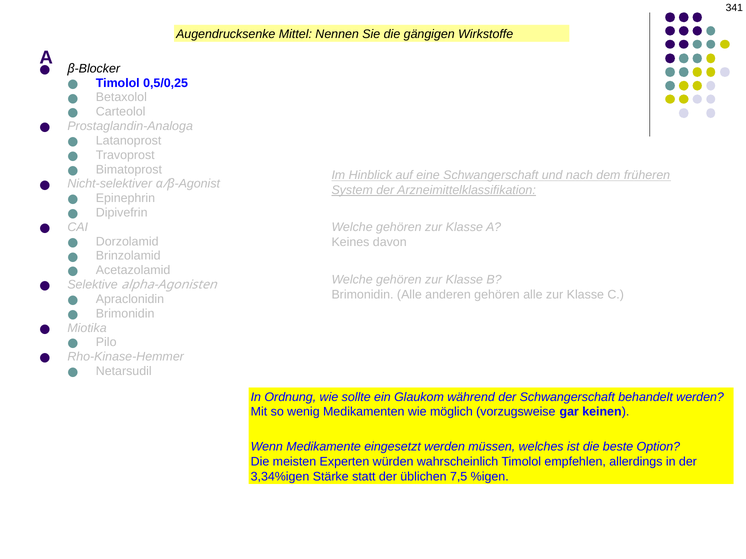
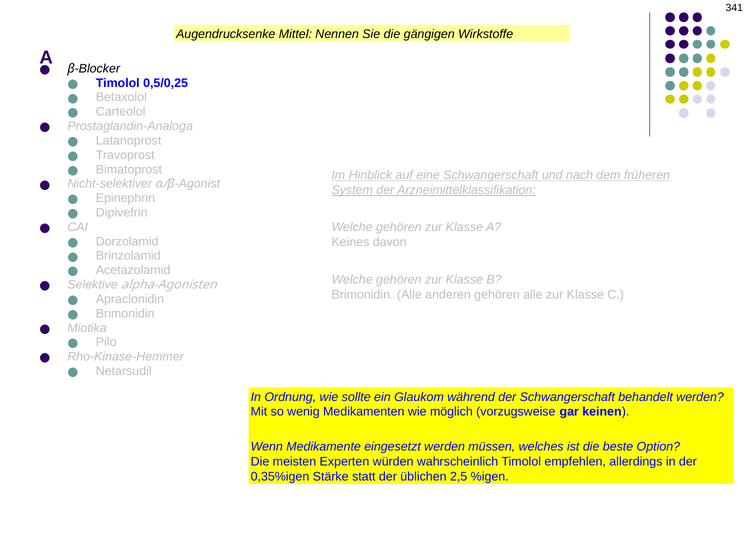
3,34%igen: 3,34%igen -> 0,35%igen
7,5: 7,5 -> 2,5
